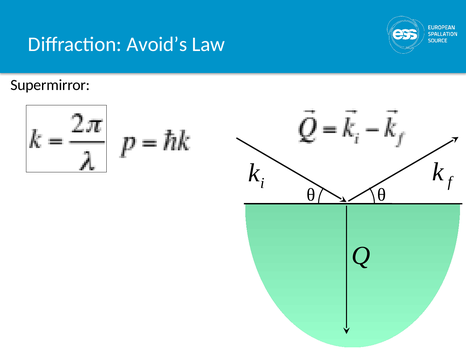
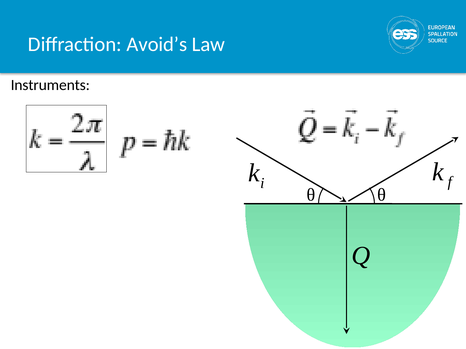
Supermirror: Supermirror -> Instruments
